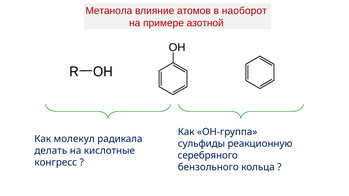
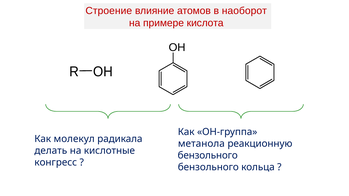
Метанола: Метанола -> Строение
азотной: азотной -> кислота
сульфиды: сульфиды -> метанола
серебряного at (208, 156): серебряного -> бензольного
